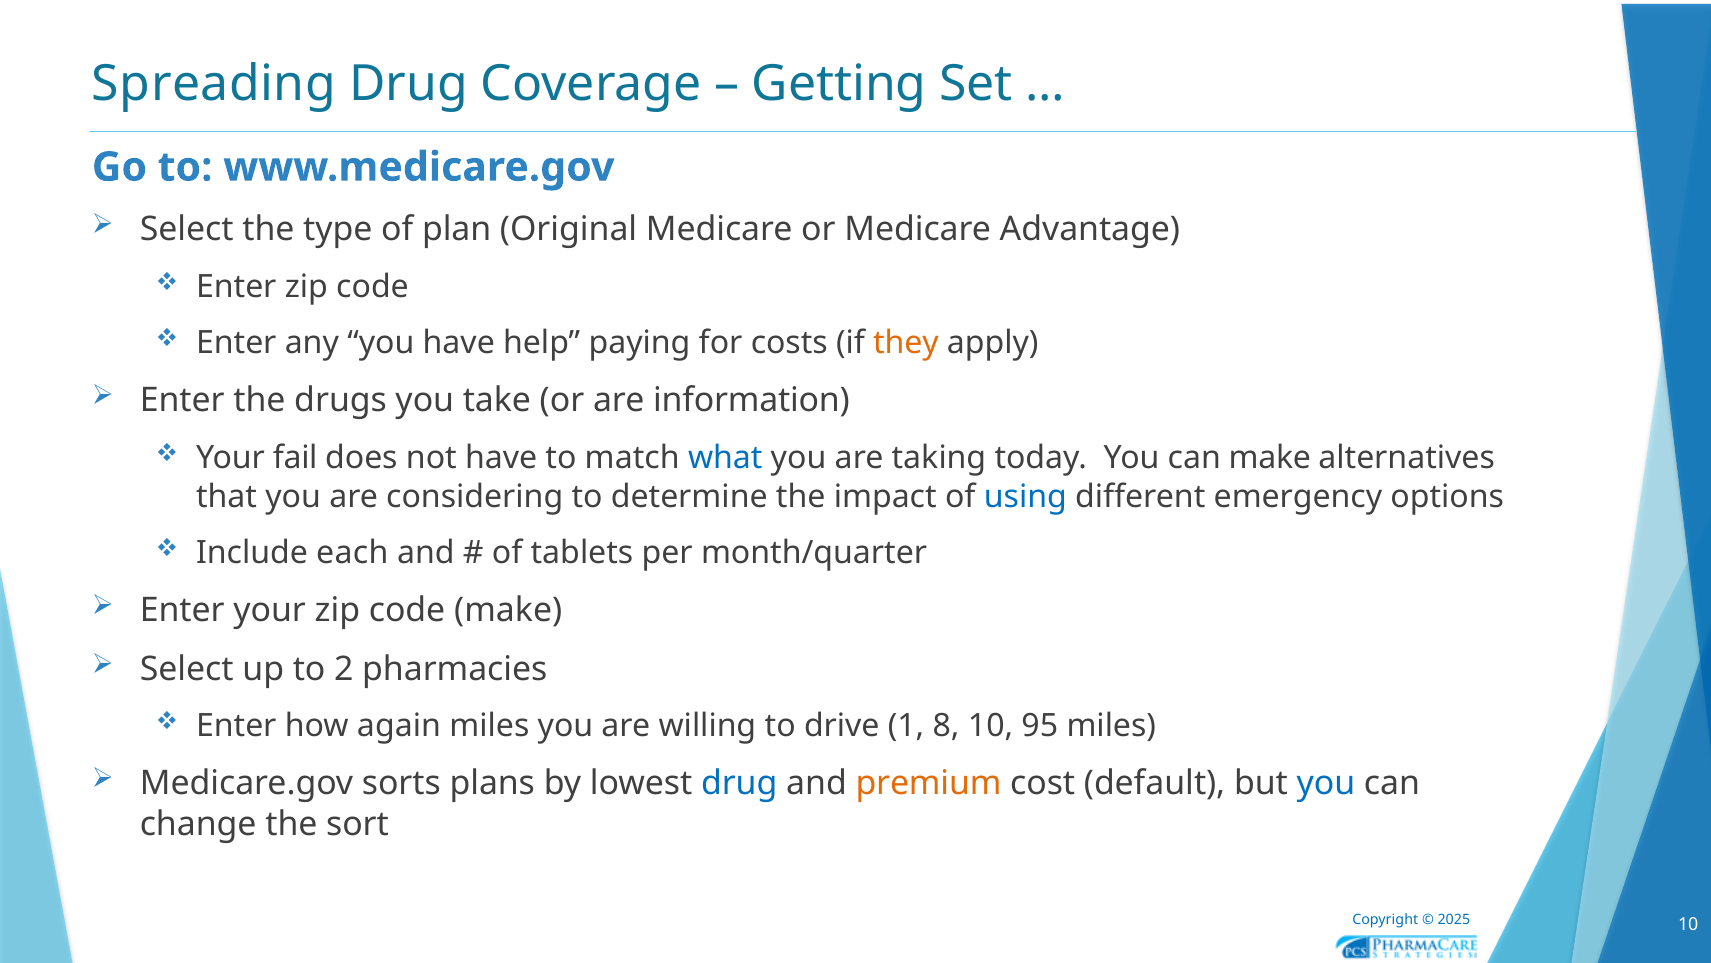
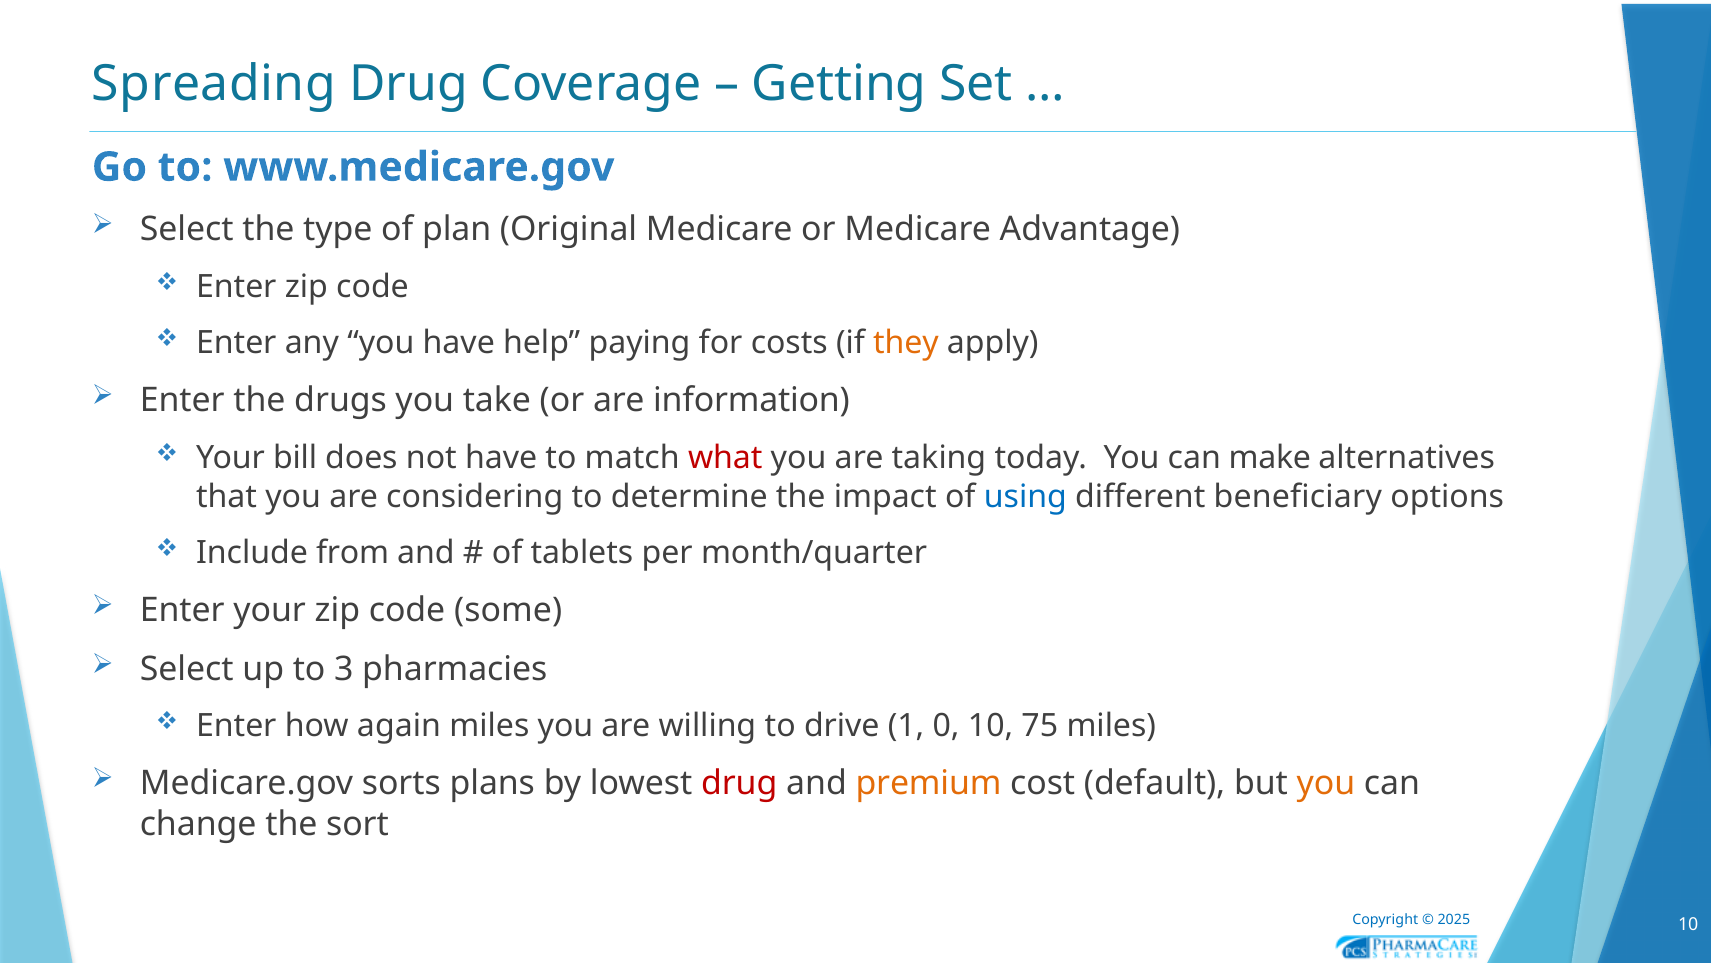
fail: fail -> bill
what colour: blue -> red
emergency: emergency -> beneficiary
each: each -> from
code make: make -> some
2: 2 -> 3
8: 8 -> 0
95: 95 -> 75
drug at (739, 783) colour: blue -> red
you at (1326, 783) colour: blue -> orange
